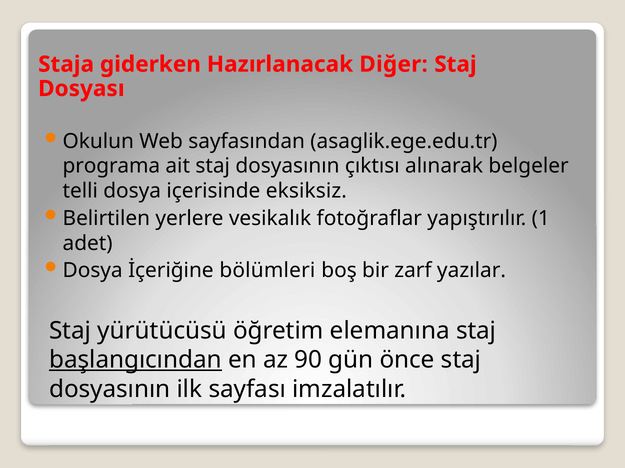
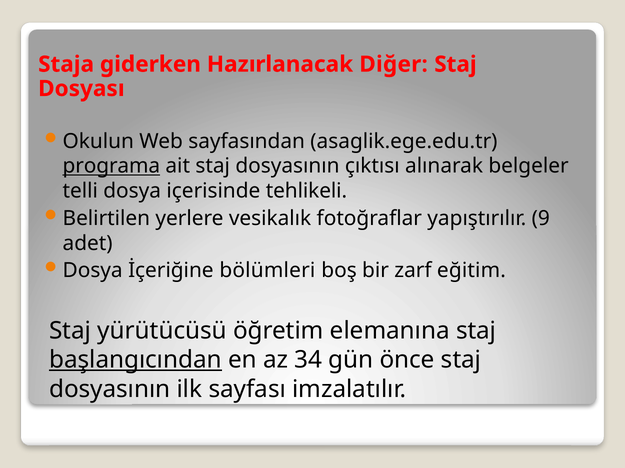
programa underline: none -> present
eksiksiz: eksiksiz -> tehlikeli
1: 1 -> 9
yazılar: yazılar -> eğitim
90: 90 -> 34
